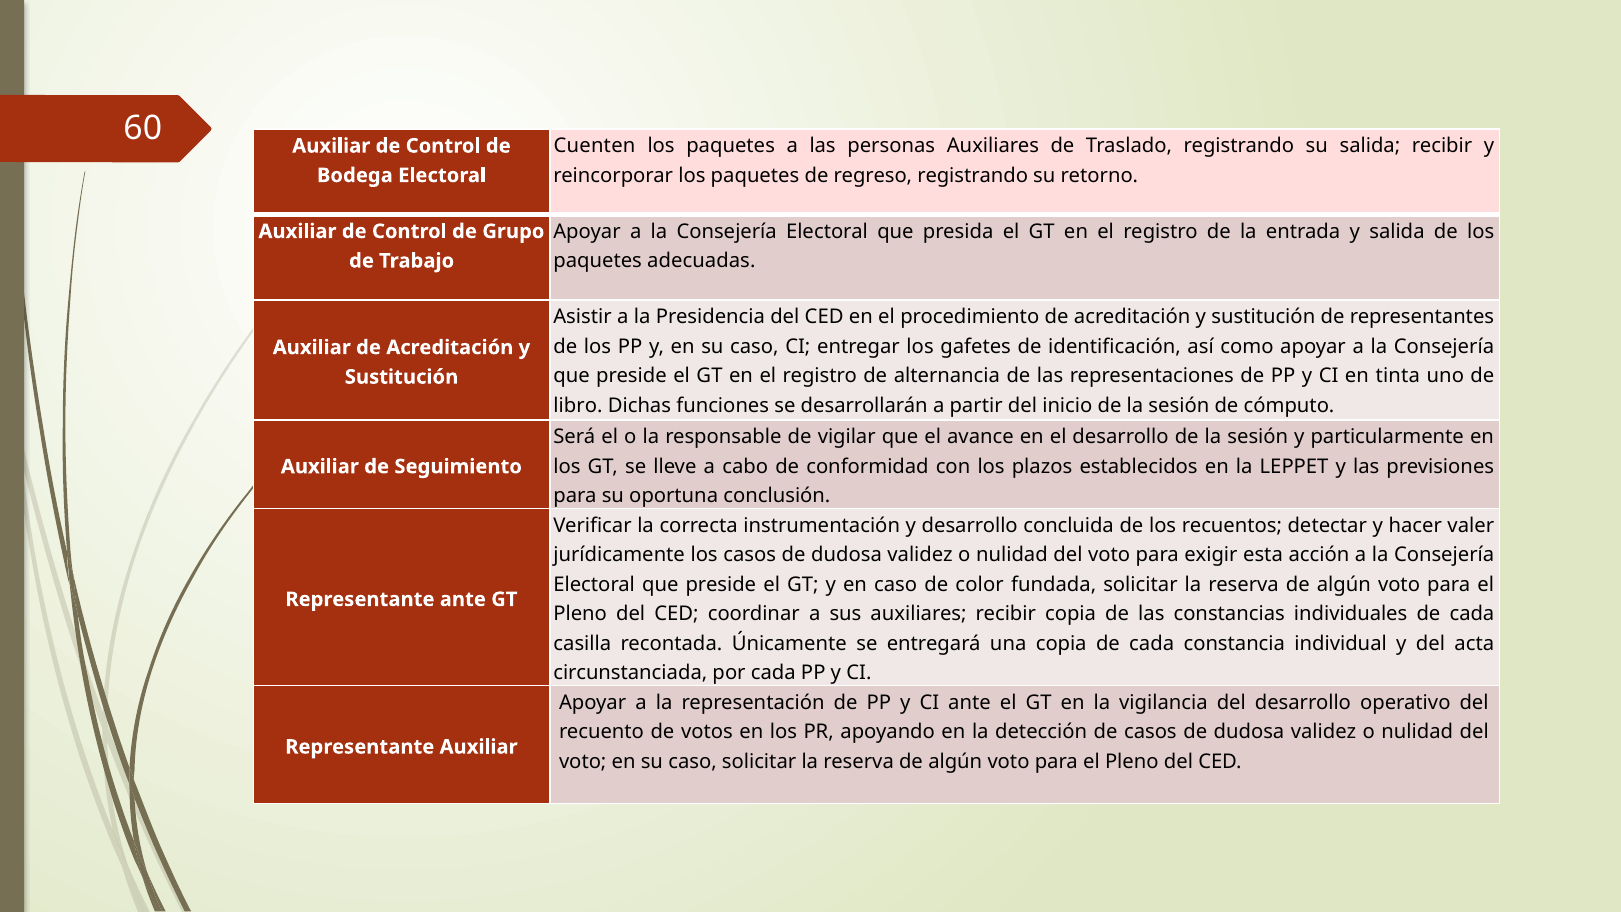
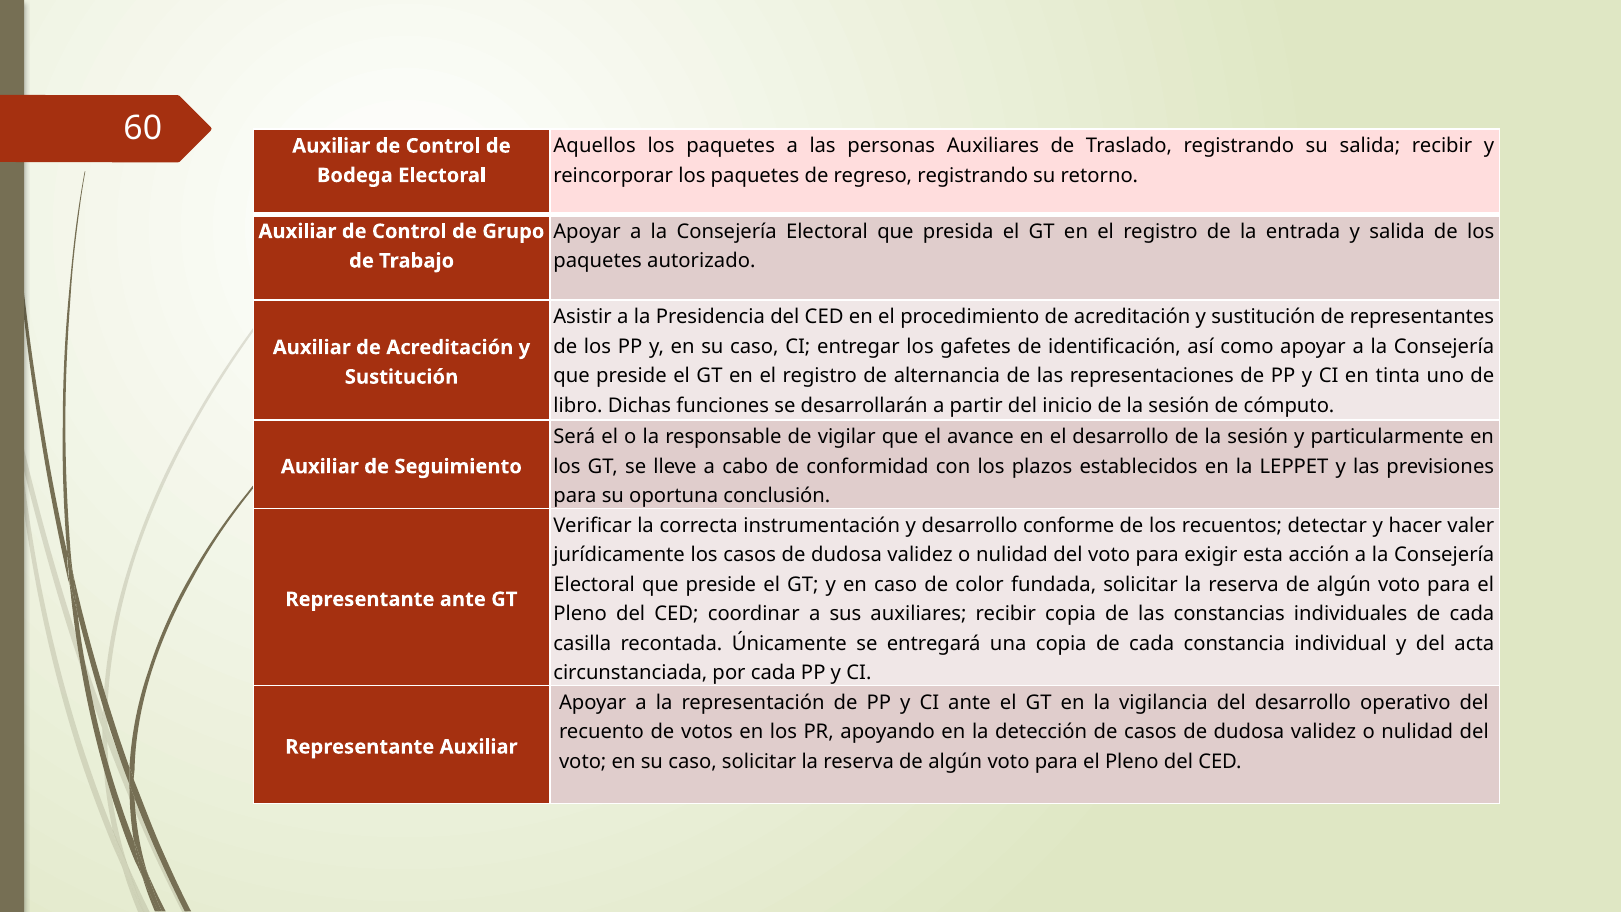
Cuenten: Cuenten -> Aquellos
adecuadas: adecuadas -> autorizado
concluida: concluida -> conforme
